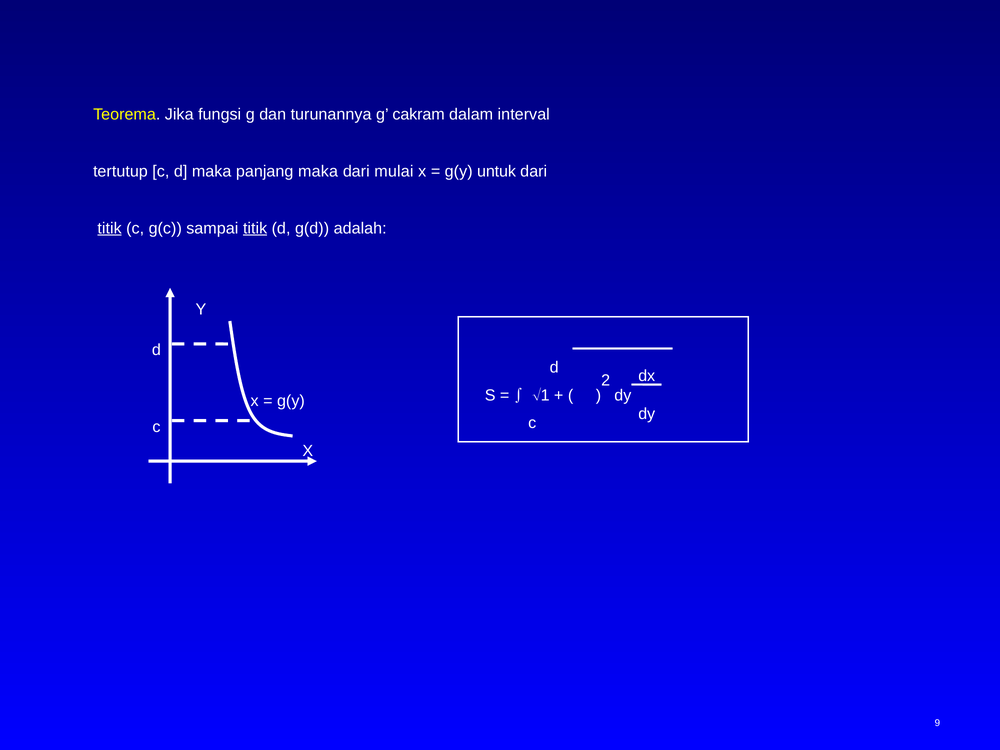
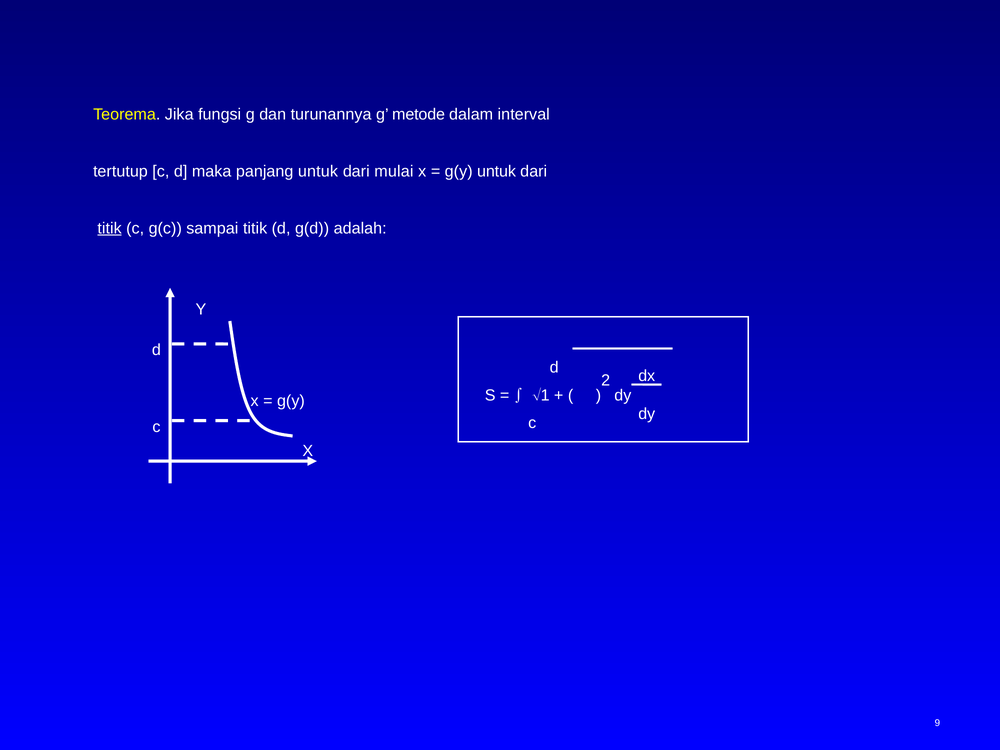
cakram: cakram -> metode
panjang maka: maka -> untuk
titik at (255, 228) underline: present -> none
